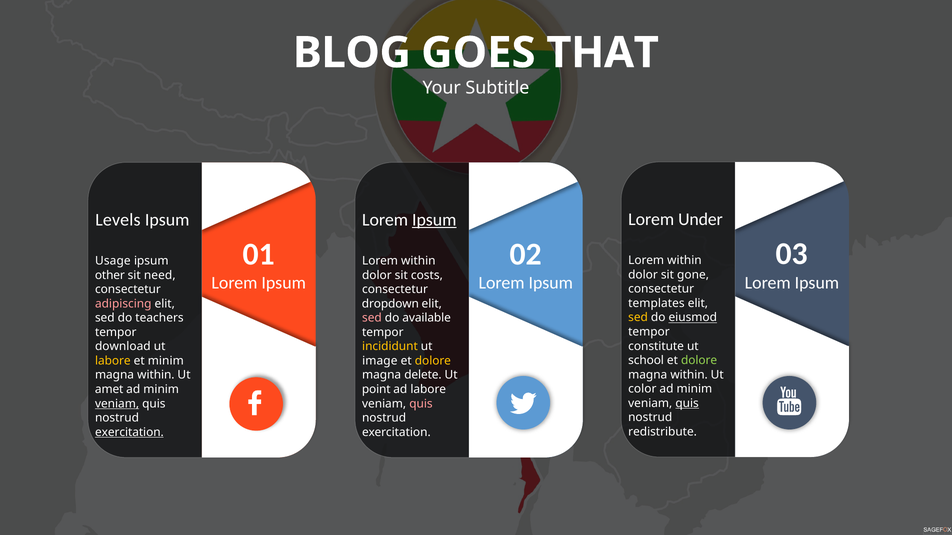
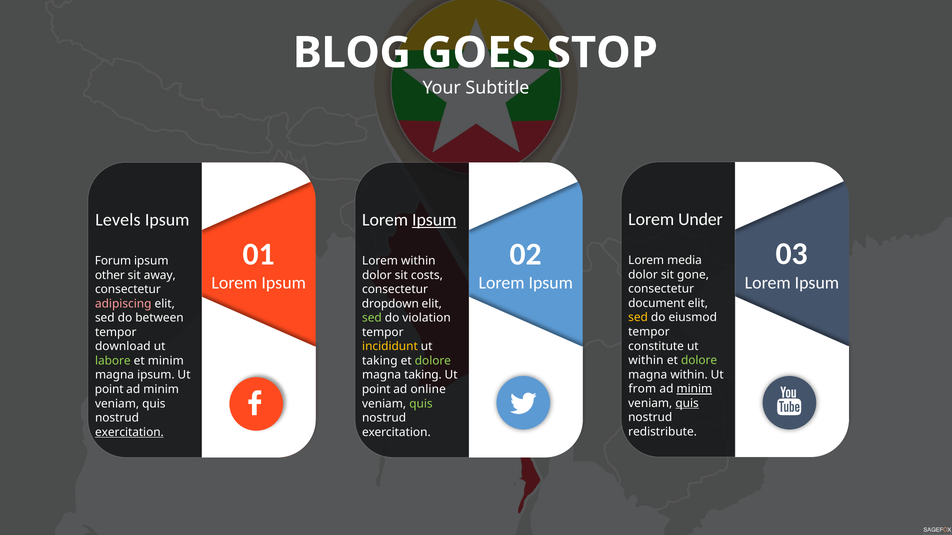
THAT: THAT -> STOP
within at (684, 261): within -> media
Usage: Usage -> Forum
need: need -> away
templates: templates -> document
eiusmod underline: present -> none
teachers: teachers -> between
sed at (372, 318) colour: pink -> light green
available: available -> violation
school at (646, 361): school -> within
labore at (113, 361) colour: yellow -> light green
image at (380, 361): image -> taking
dolore at (433, 361) colour: yellow -> light green
within at (156, 375): within -> ipsum
magna delete: delete -> taking
color: color -> from
minim at (694, 389) underline: none -> present
amet at (109, 390): amet -> point
ad labore: labore -> online
veniam at (117, 404) underline: present -> none
quis at (421, 404) colour: pink -> light green
